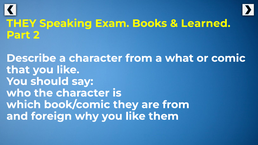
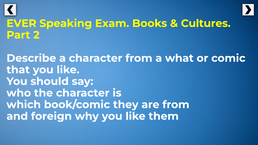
THEY at (21, 23): THEY -> EVER
Learned: Learned -> Cultures
